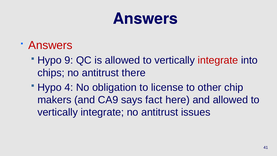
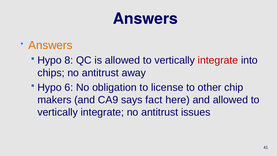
Answers at (50, 45) colour: red -> orange
9: 9 -> 8
there: there -> away
4: 4 -> 6
